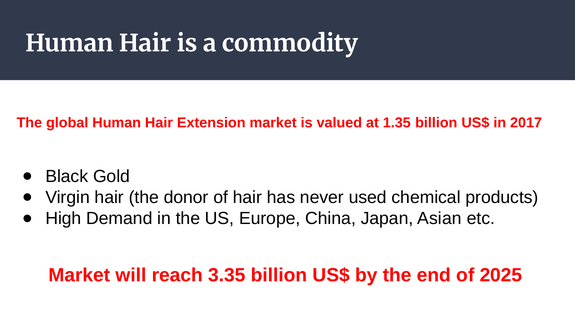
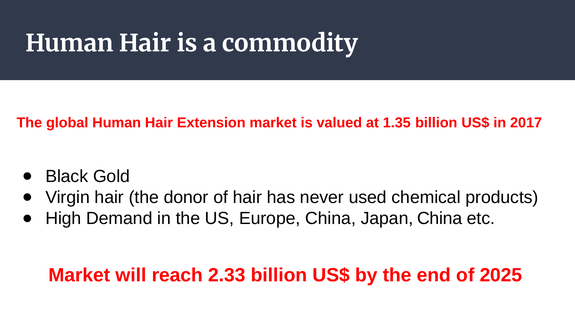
Japan Asian: Asian -> China
3.35: 3.35 -> 2.33
